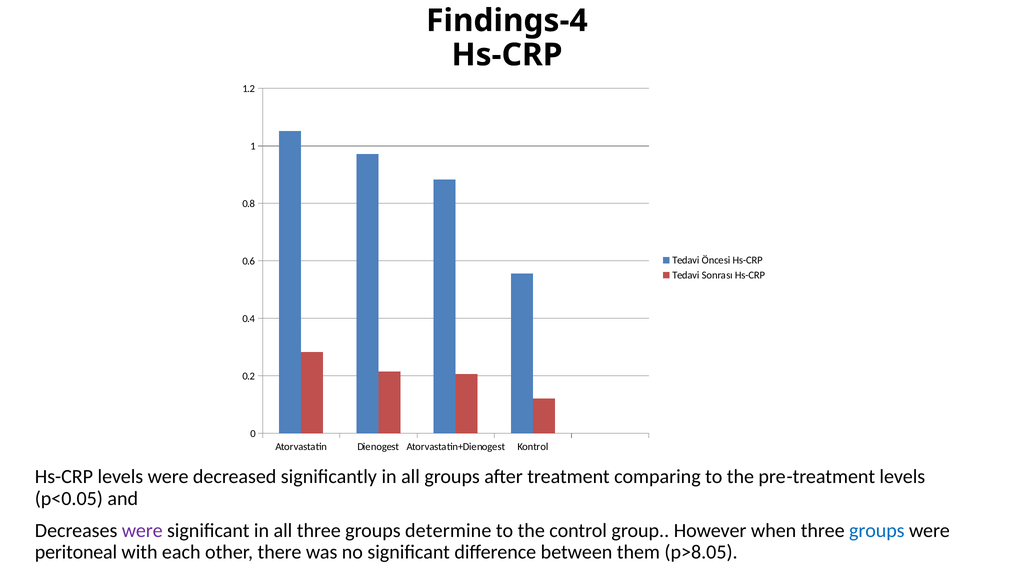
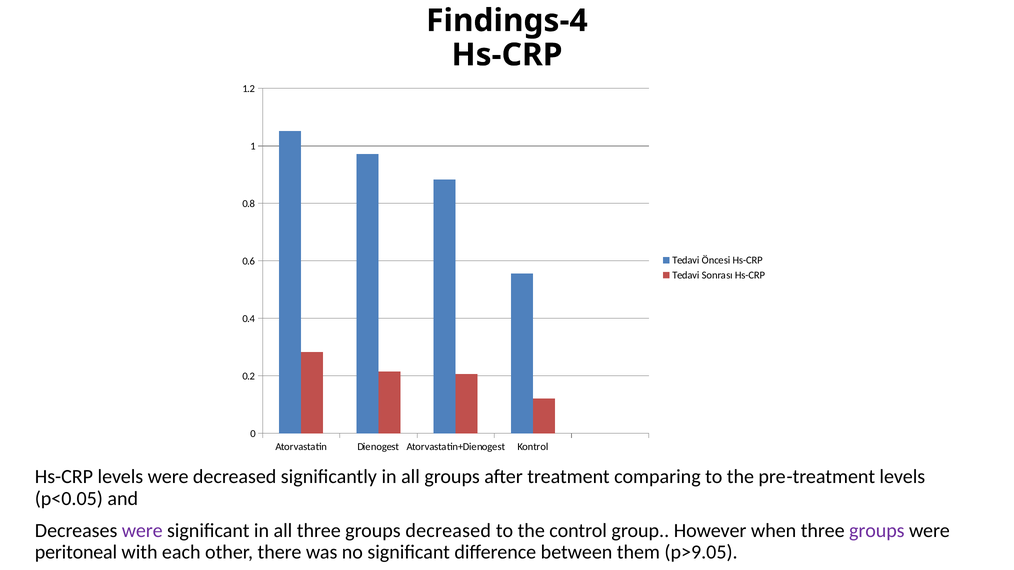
groups determine: determine -> decreased
groups at (877, 531) colour: blue -> purple
p>8.05: p>8.05 -> p>9.05
